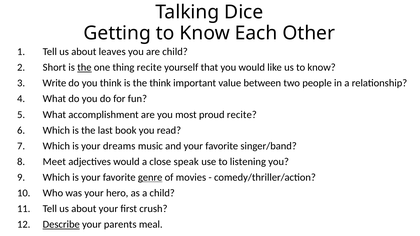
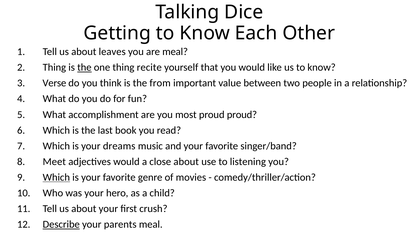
are child: child -> meal
Short at (54, 68): Short -> Thing
Write: Write -> Verse
the think: think -> from
proud recite: recite -> proud
close speak: speak -> about
Which at (56, 178) underline: none -> present
genre underline: present -> none
